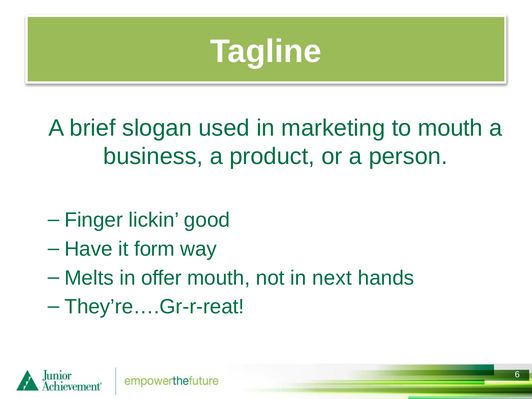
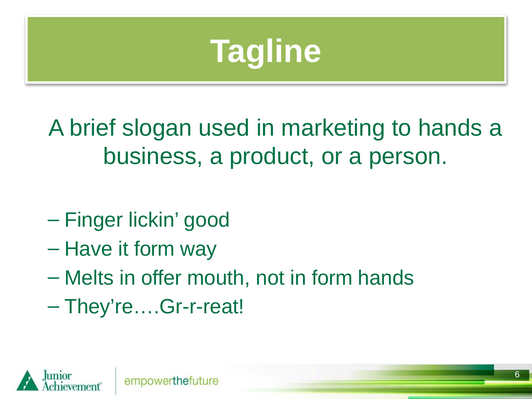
to mouth: mouth -> hands
in next: next -> form
